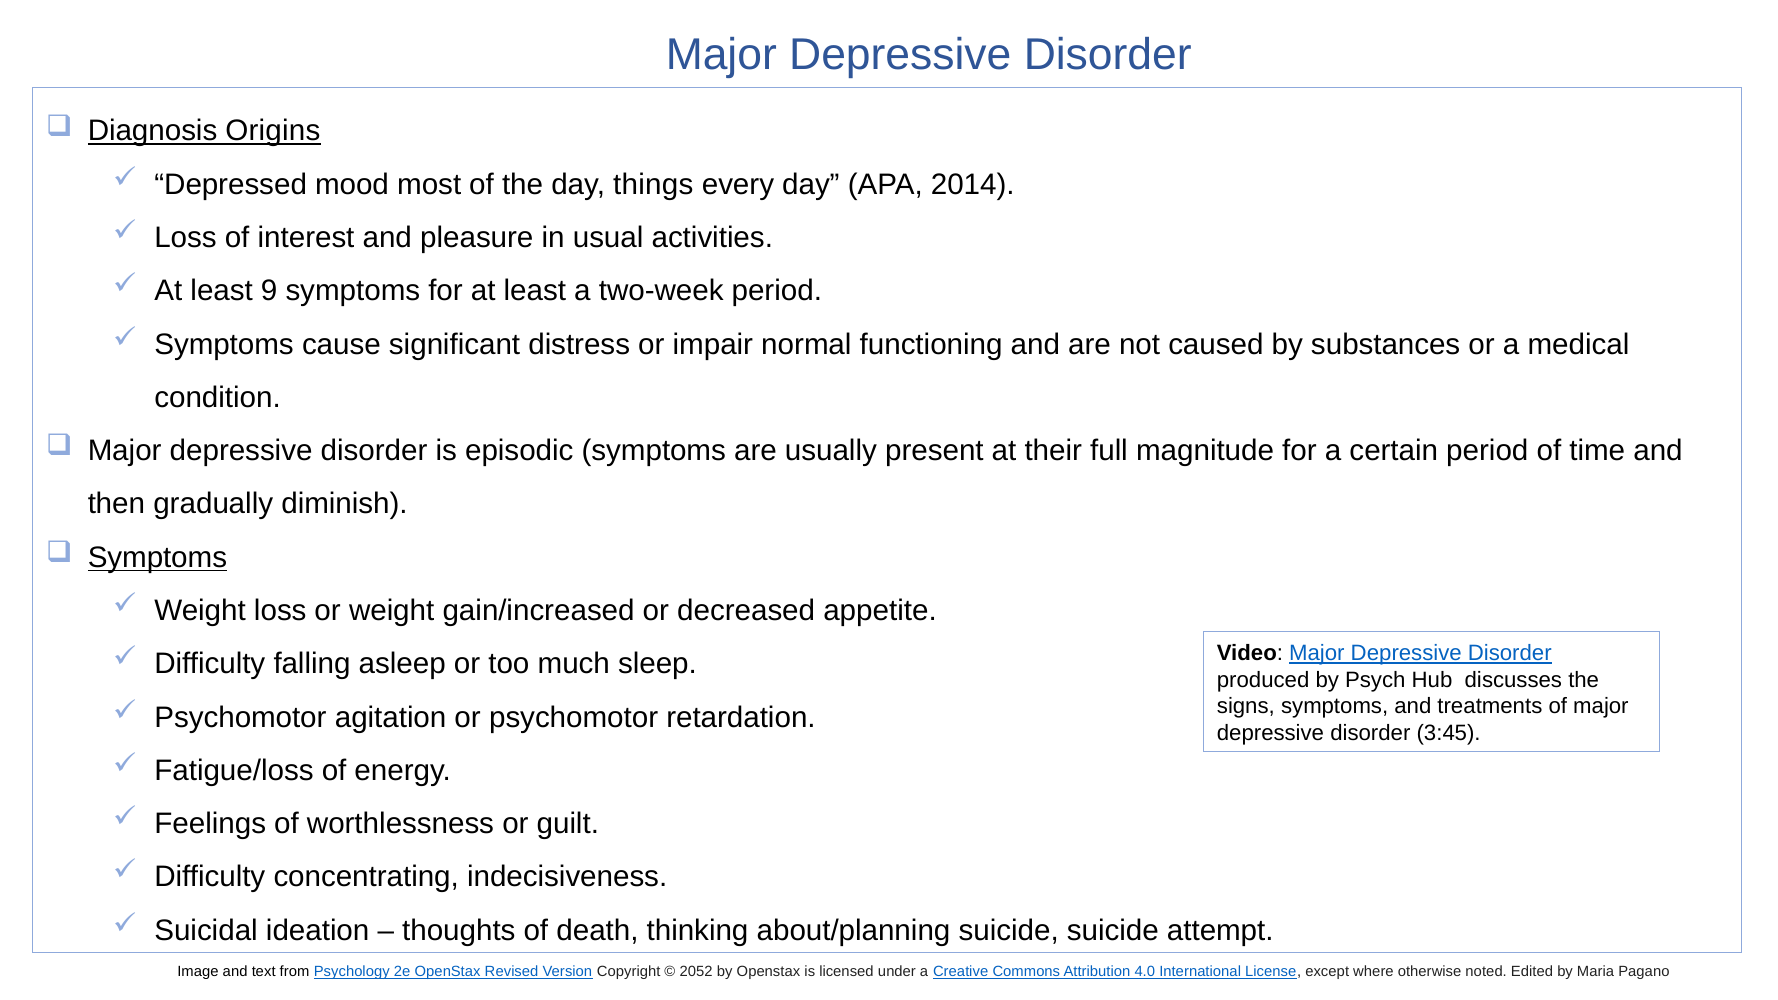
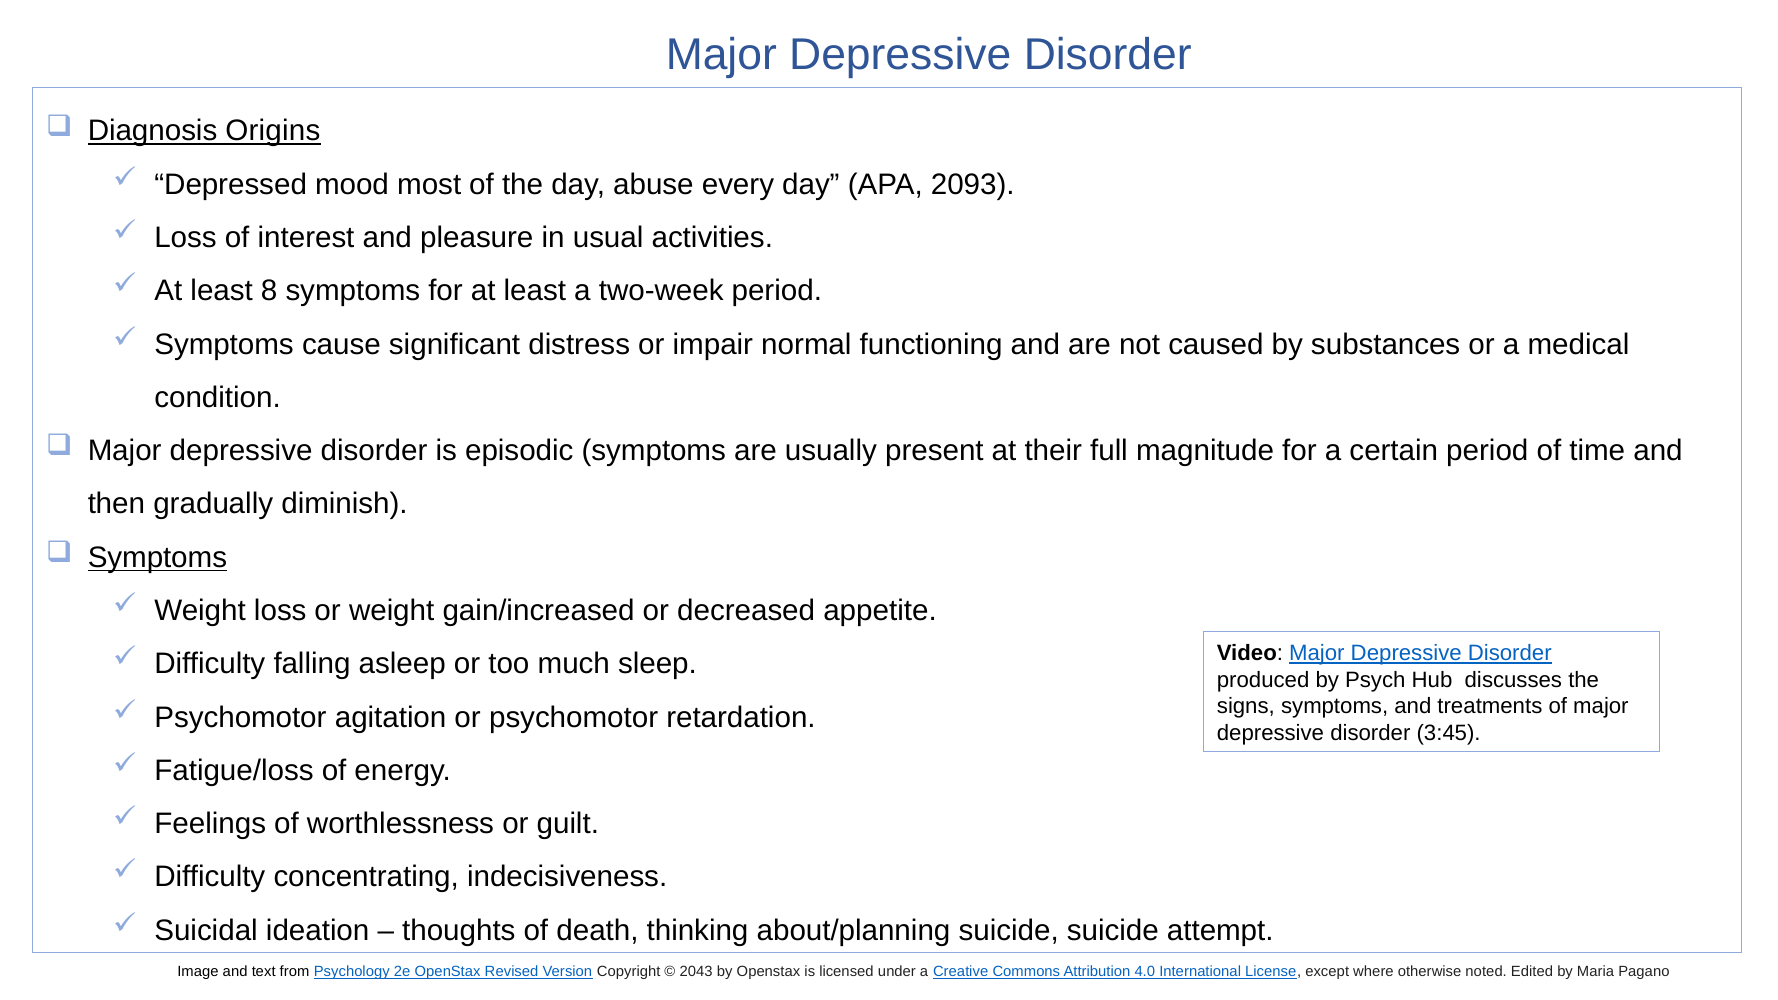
things: things -> abuse
2014: 2014 -> 2093
9: 9 -> 8
2052: 2052 -> 2043
